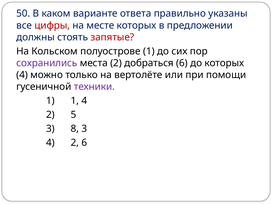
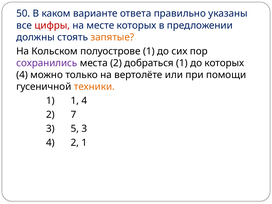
запятые colour: red -> orange
добраться 6: 6 -> 1
техники colour: purple -> orange
5: 5 -> 7
8: 8 -> 5
2 6: 6 -> 1
